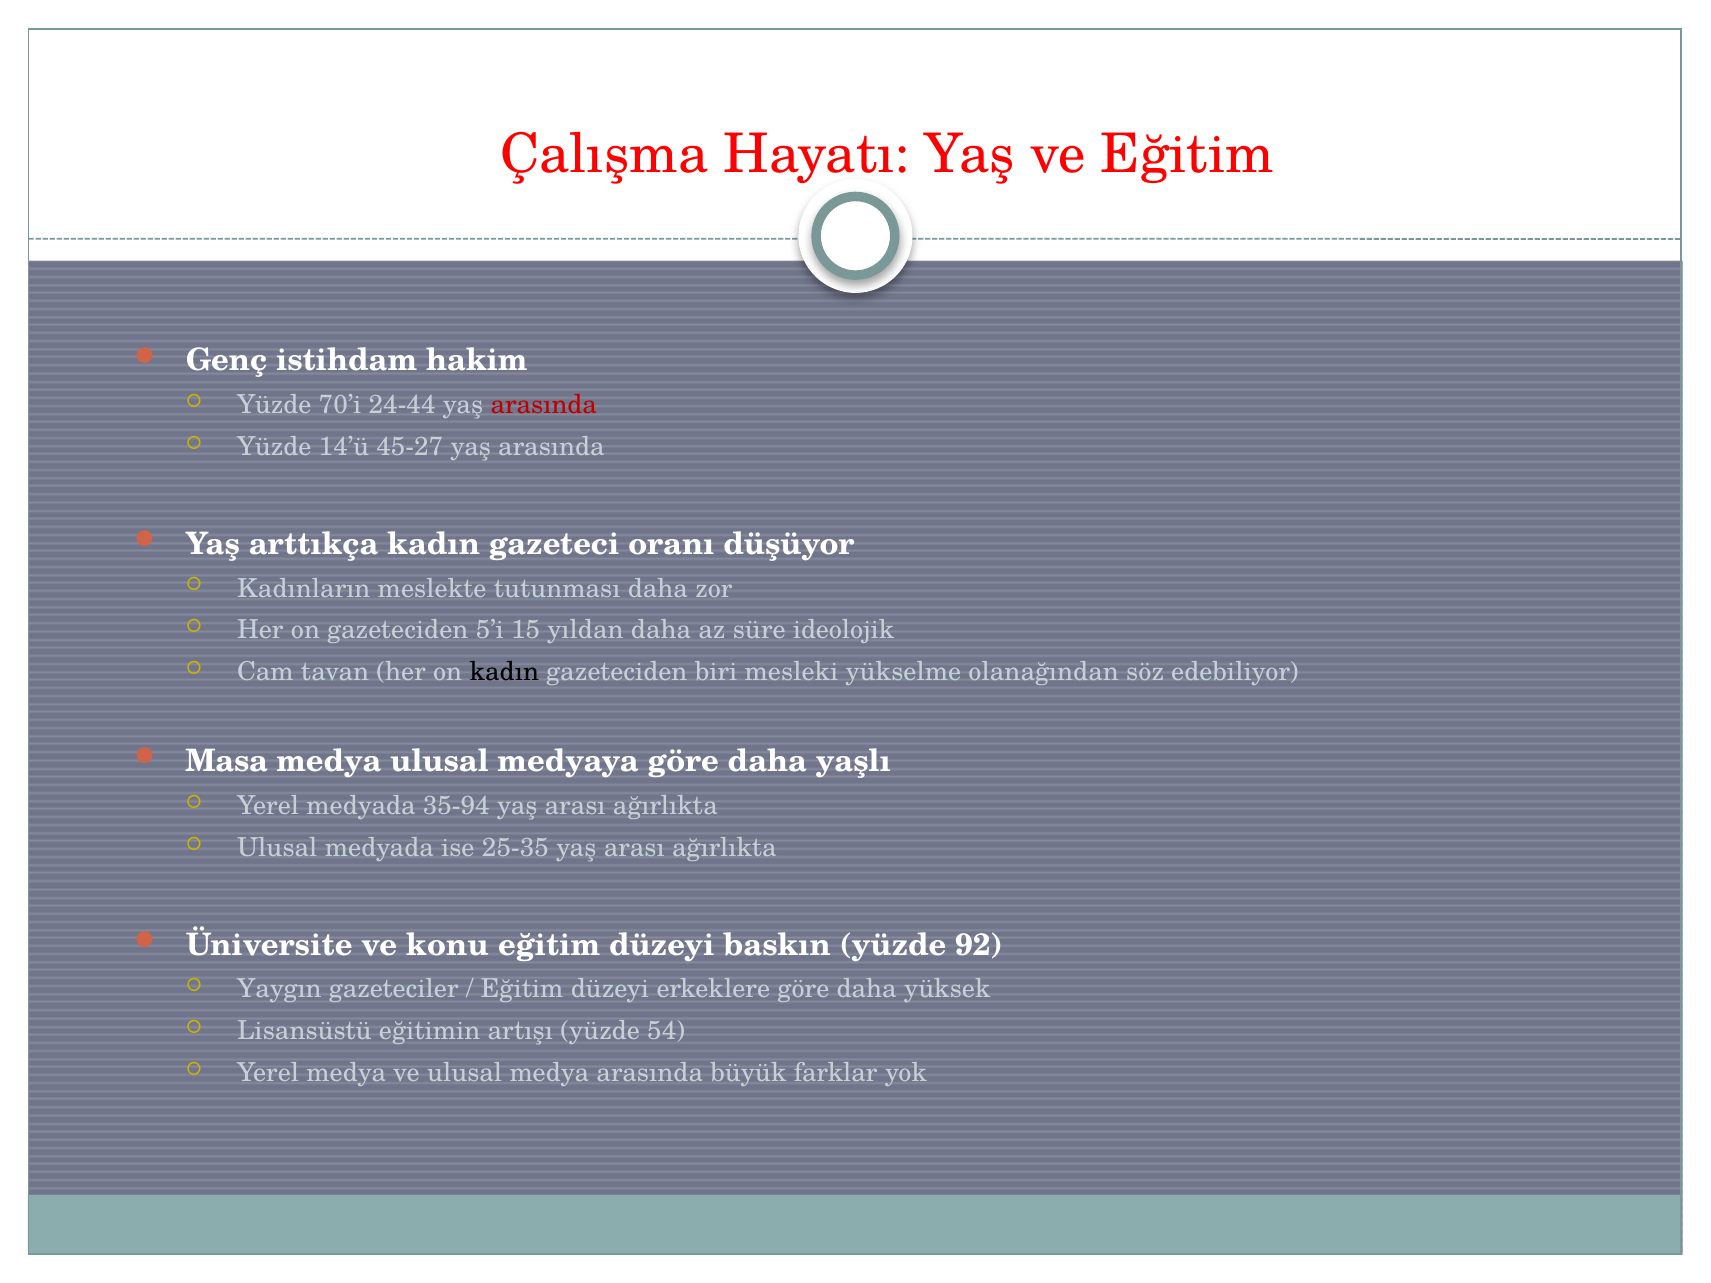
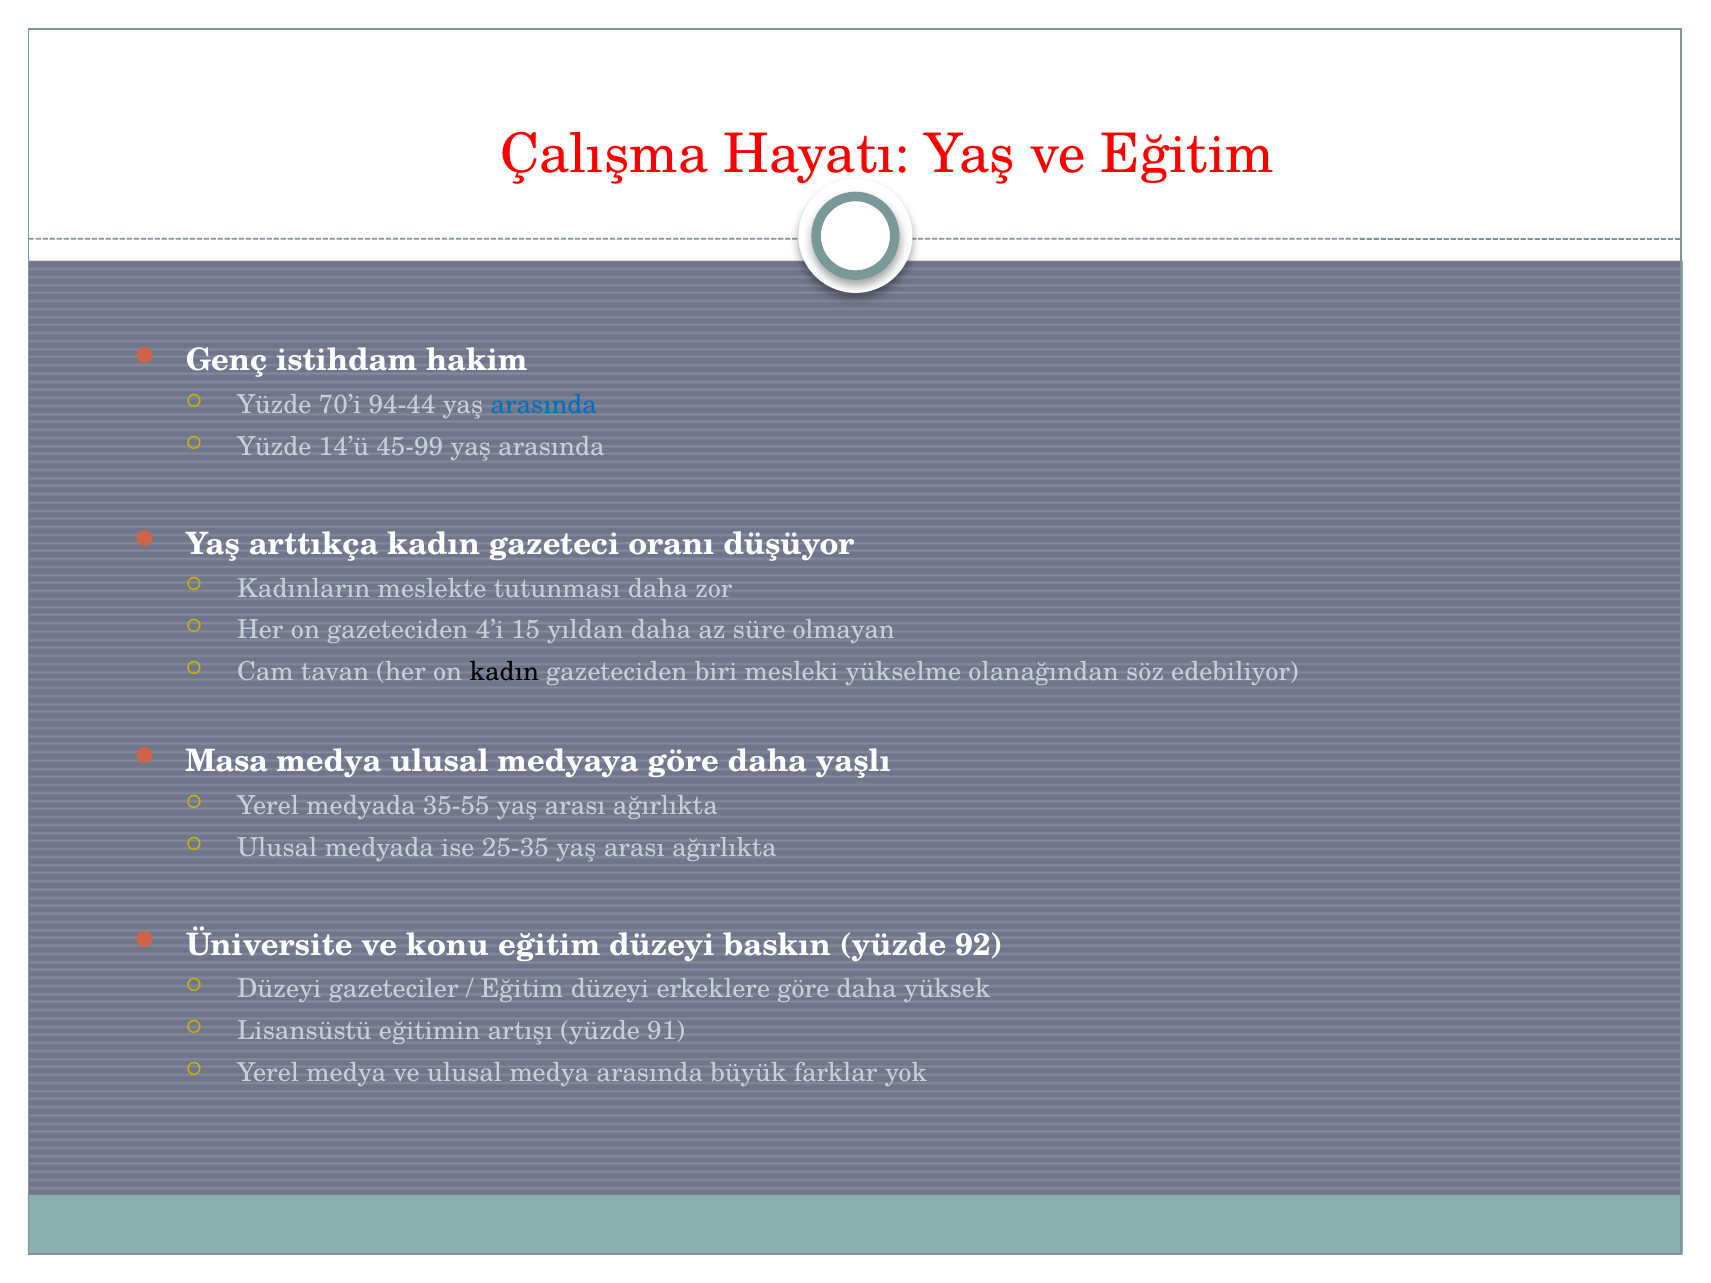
24-44: 24-44 -> 94-44
arasında at (544, 405) colour: red -> blue
45-27: 45-27 -> 45-99
5’i: 5’i -> 4’i
ideolojik: ideolojik -> olmayan
35-94: 35-94 -> 35-55
Yaygın at (279, 990): Yaygın -> Düzeyi
54: 54 -> 91
